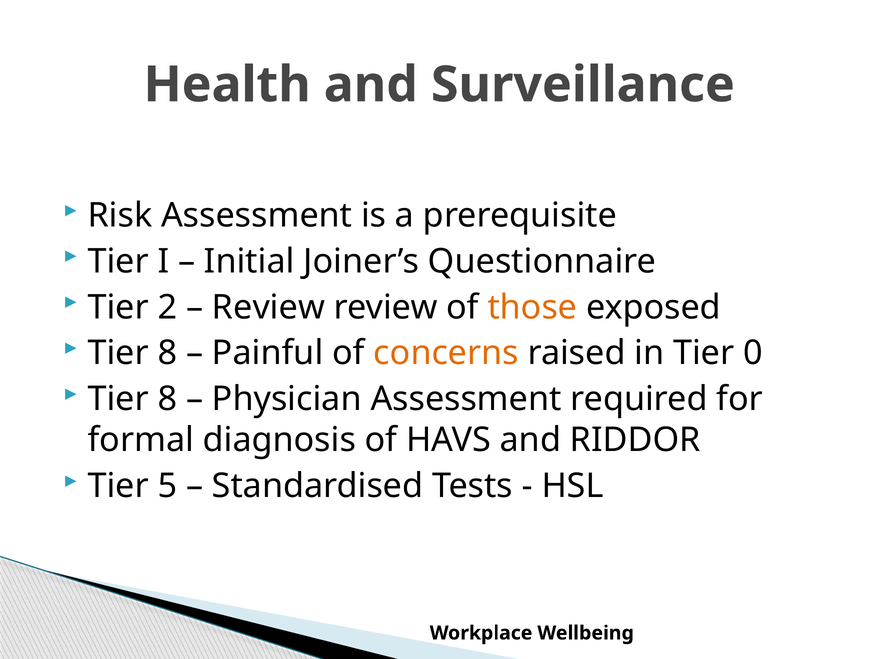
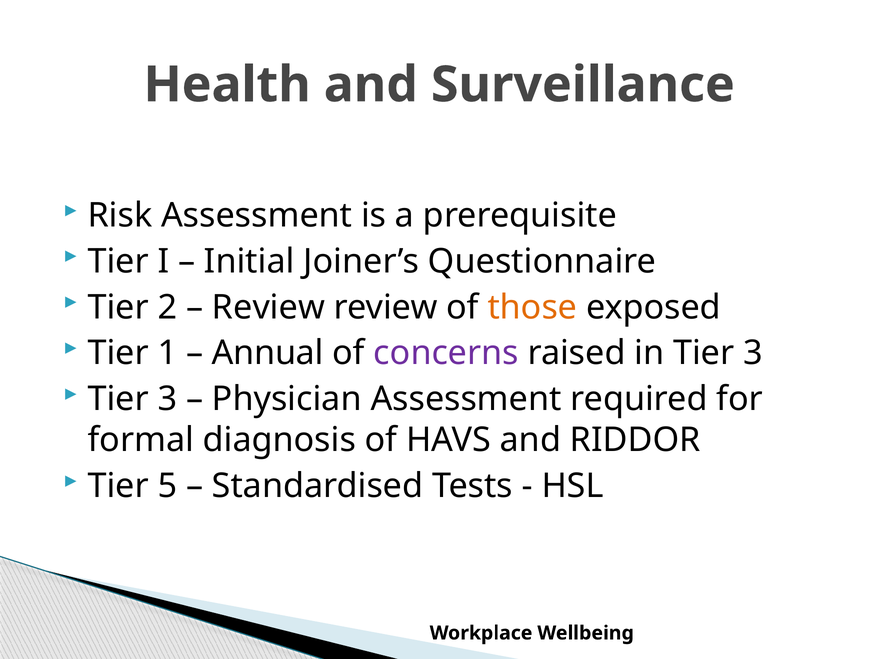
8 at (167, 353): 8 -> 1
Painful: Painful -> Annual
concerns colour: orange -> purple
in Tier 0: 0 -> 3
8 at (167, 399): 8 -> 3
